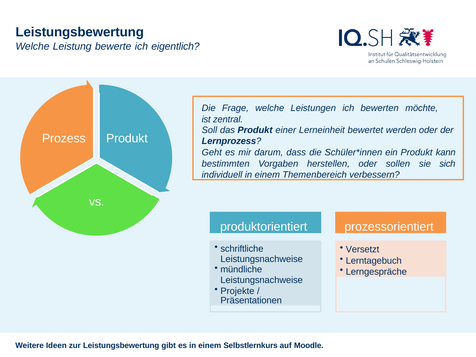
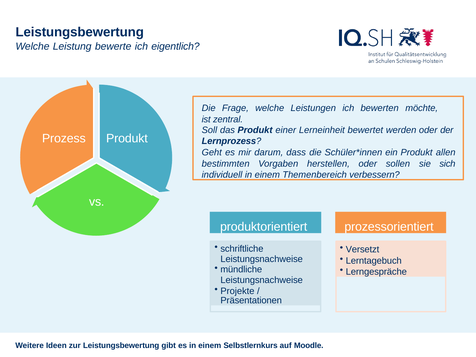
kann: kann -> allen
